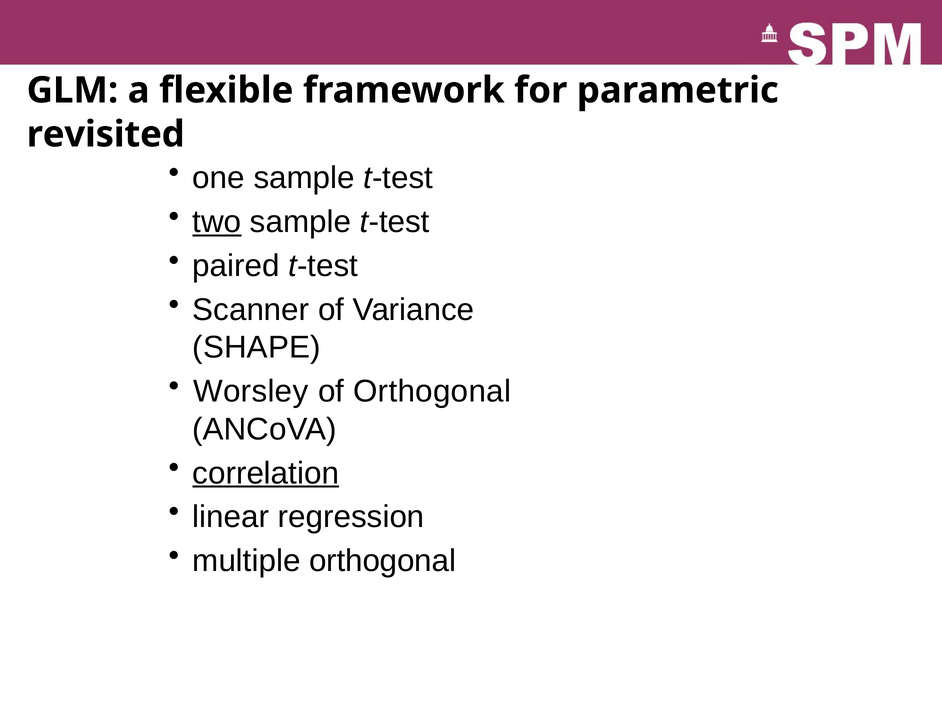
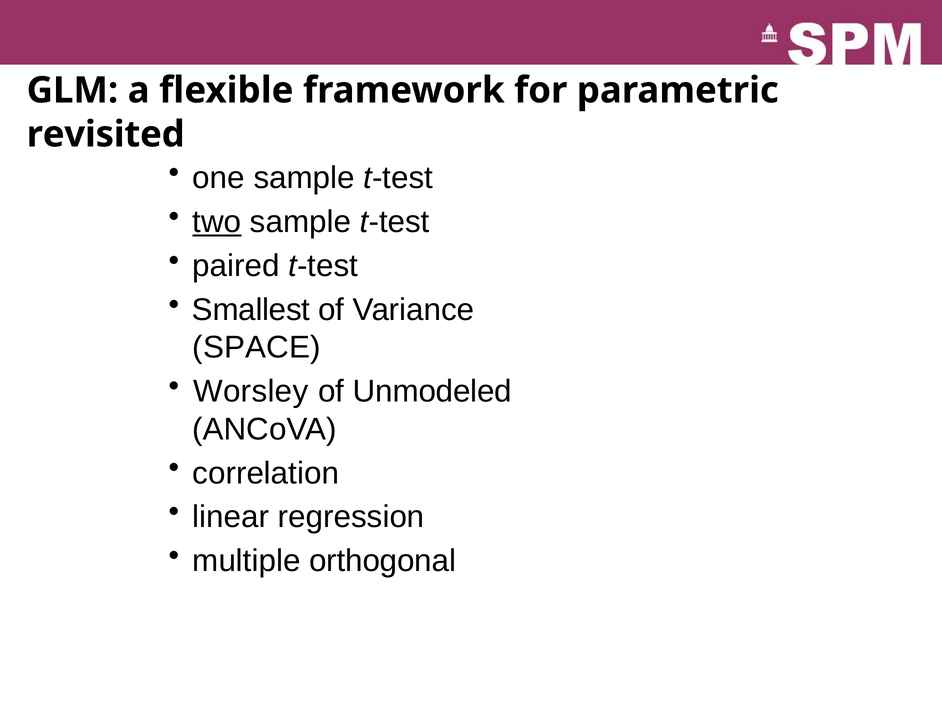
Scanner: Scanner -> Smallest
SHAPE: SHAPE -> SPACE
of Orthogonal: Orthogonal -> Unmodeled
correlation underline: present -> none
